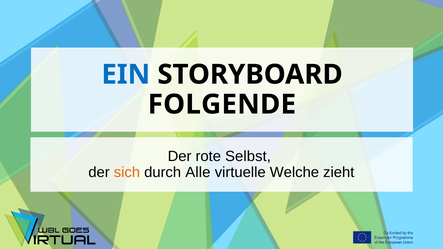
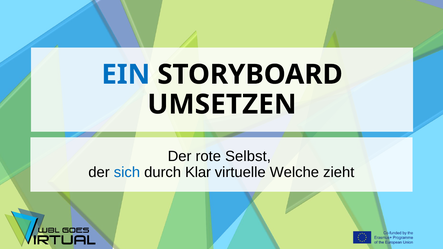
FOLGENDE: FOLGENDE -> UMSETZEN
sich colour: orange -> blue
Alle: Alle -> Klar
